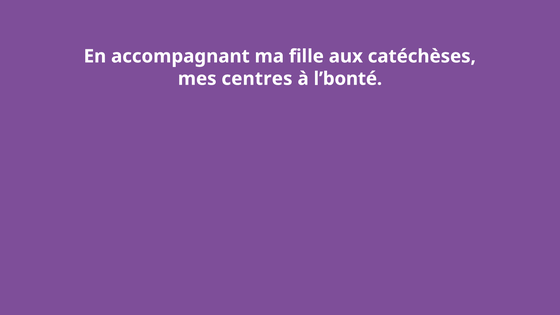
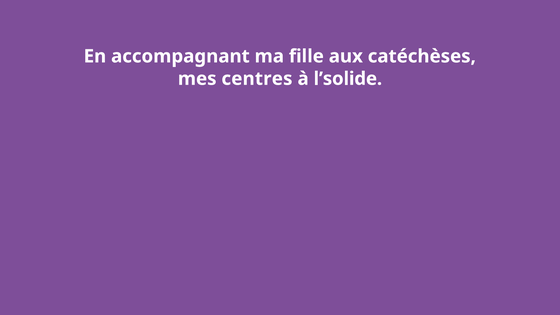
l’bonté: l’bonté -> l’solide
